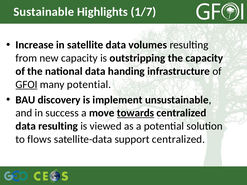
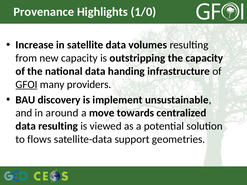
Sustainable: Sustainable -> Provenance
1/7: 1/7 -> 1/0
many potential: potential -> providers
success: success -> around
towards underline: present -> none
support centralized: centralized -> geometries
